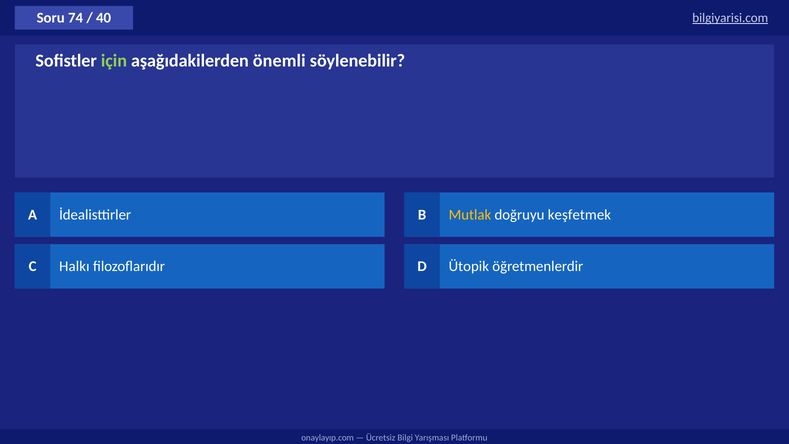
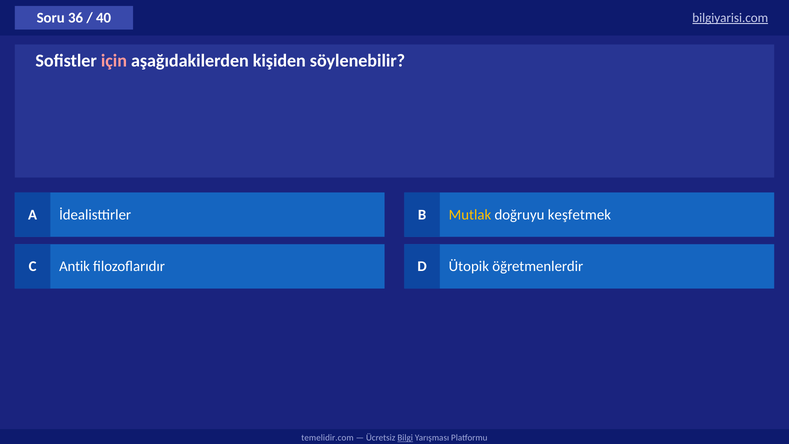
74: 74 -> 36
için colour: light green -> pink
önemli: önemli -> kişiden
Halkı: Halkı -> Antik
onaylayıp.com: onaylayıp.com -> temelidir.com
Bilgi underline: none -> present
